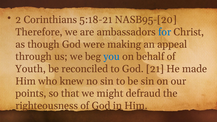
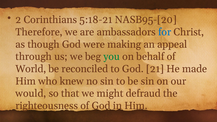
you colour: blue -> green
Youth: Youth -> World
points: points -> would
